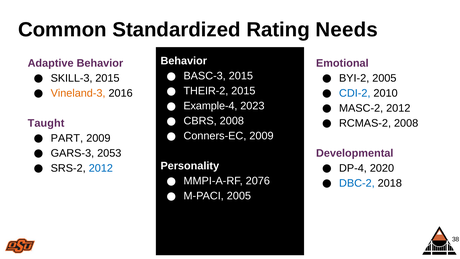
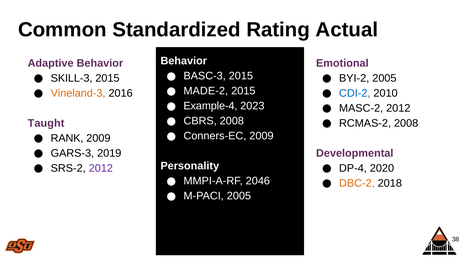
Needs: Needs -> Actual
THEIR-2: THEIR-2 -> MADE-2
PART: PART -> RANK
2053: 2053 -> 2019
2012 at (101, 168) colour: blue -> purple
2076: 2076 -> 2046
DBC-2 colour: blue -> orange
